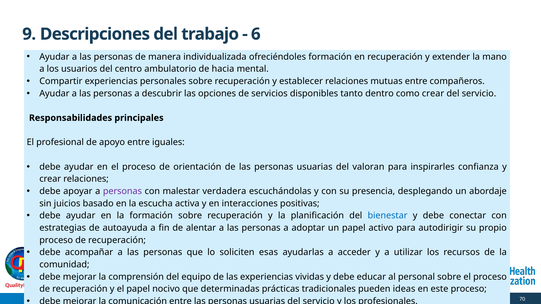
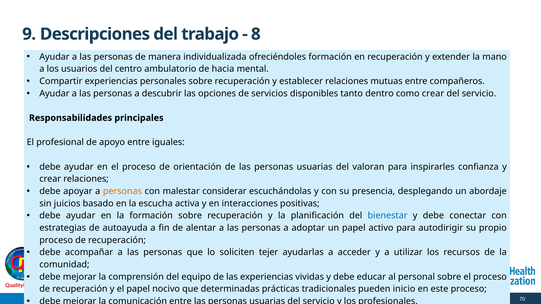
6: 6 -> 8
personas at (122, 191) colour: purple -> orange
verdadera: verdadera -> considerar
esas: esas -> tejer
ideas: ideas -> inicio
